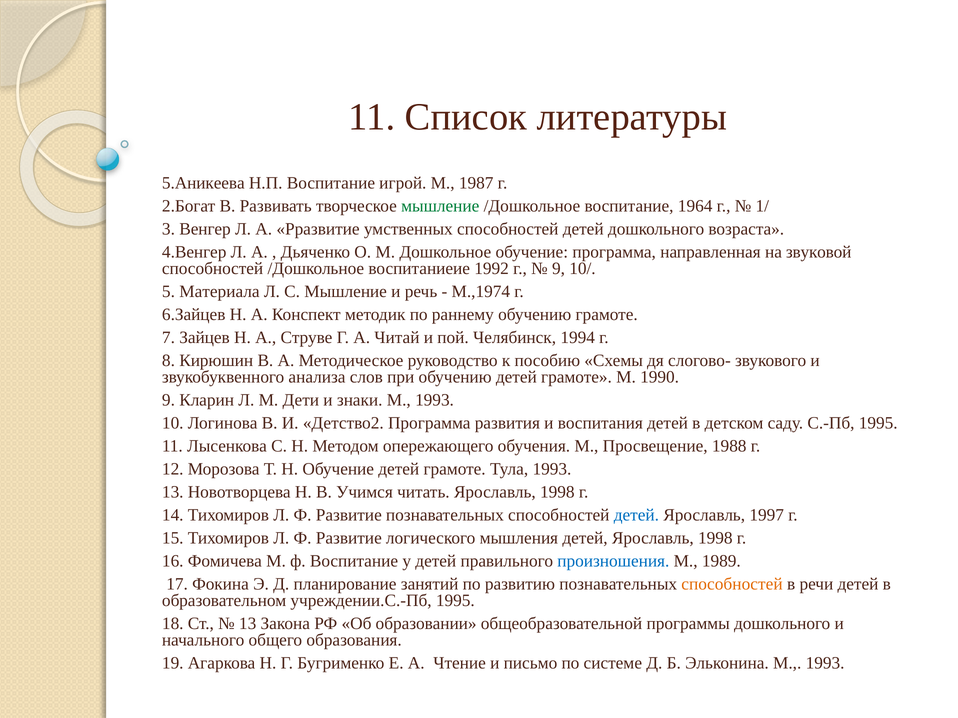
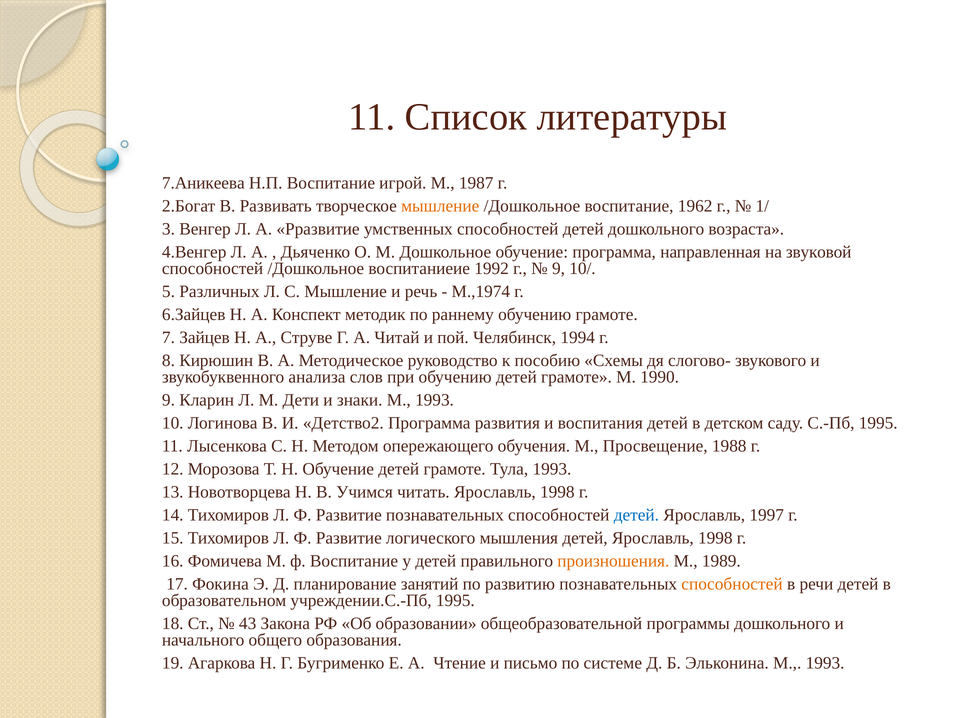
5.Аникеева: 5.Аникеева -> 7.Аникеева
мышление at (440, 206) colour: green -> orange
1964: 1964 -> 1962
Материала: Материала -> Различных
произношения colour: blue -> orange
13 at (248, 624): 13 -> 43
